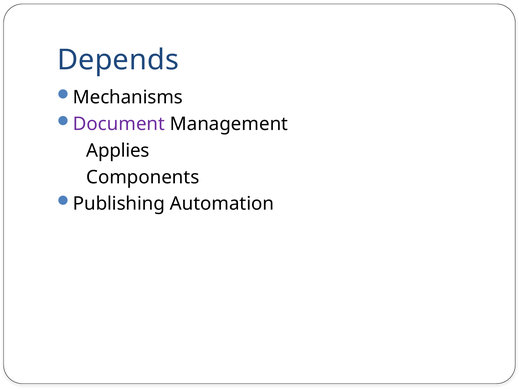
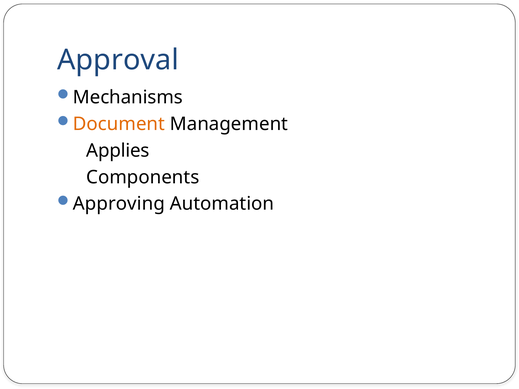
Depends: Depends -> Approval
Document colour: purple -> orange
Publishing: Publishing -> Approving
